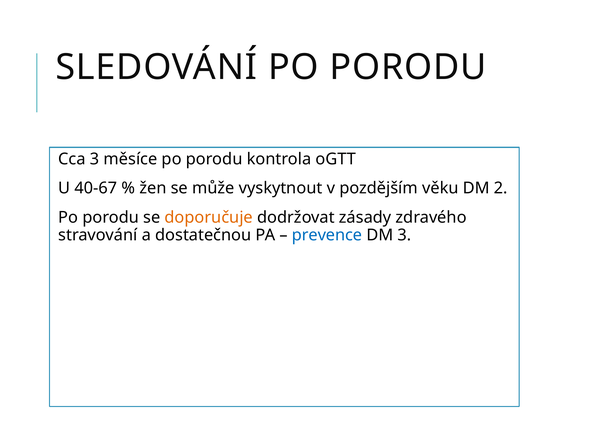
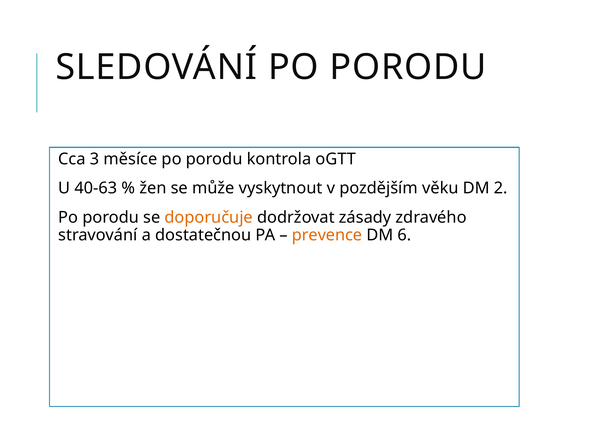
40-67: 40-67 -> 40-63
prevence colour: blue -> orange
DM 3: 3 -> 6
